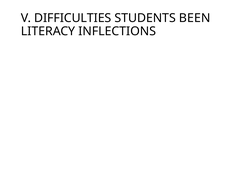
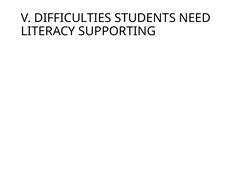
BEEN: BEEN -> NEED
INFLECTIONS: INFLECTIONS -> SUPPORTING
